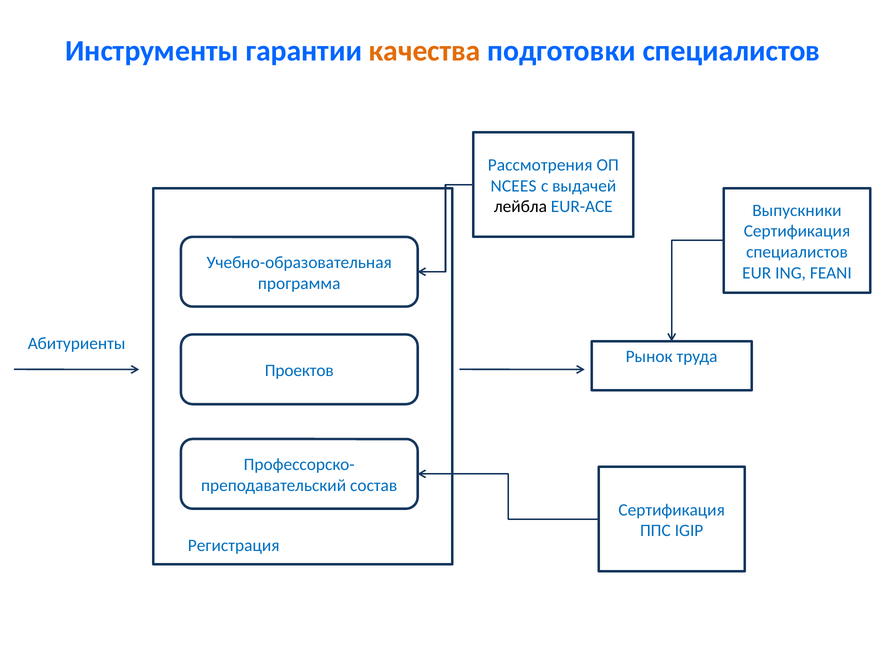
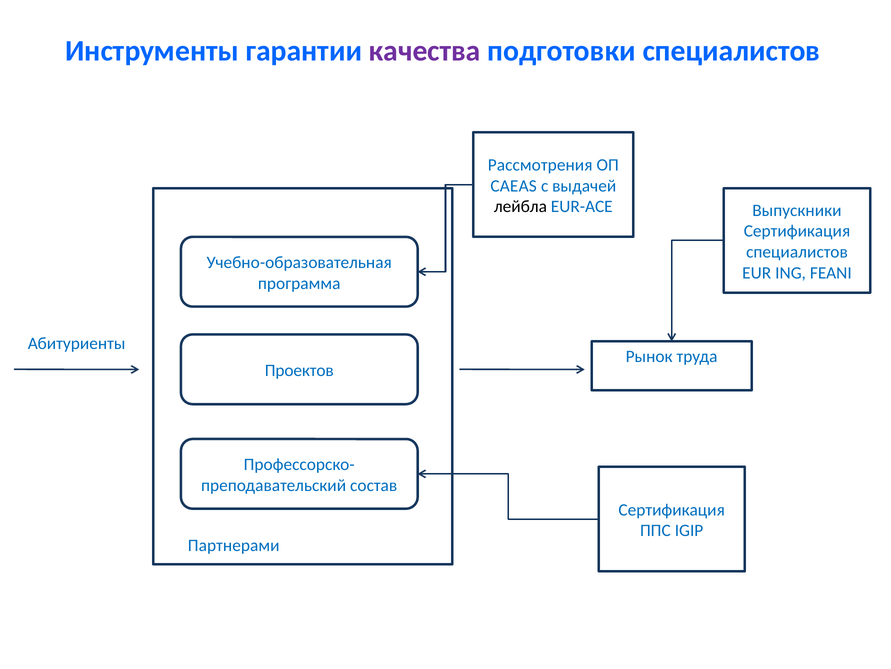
качества colour: orange -> purple
NCEES: NCEES -> CAEAS
Регистрация: Регистрация -> Партнерами
